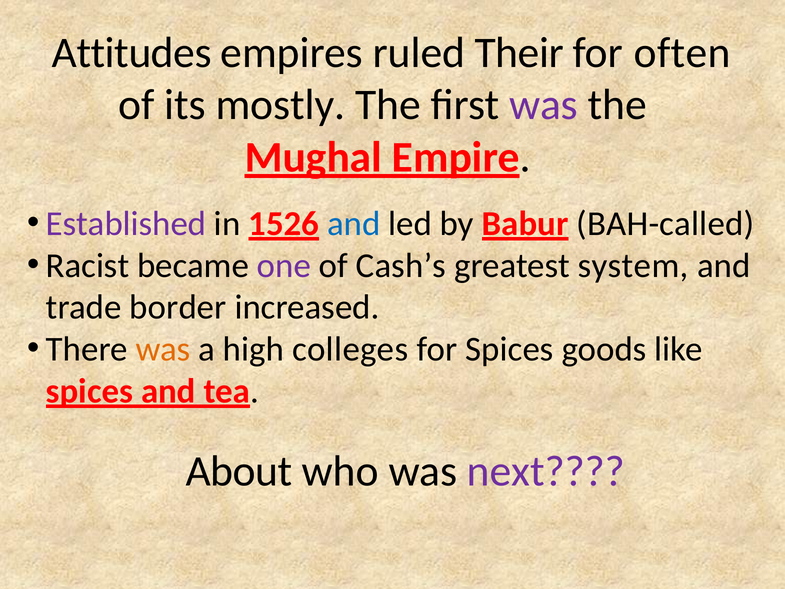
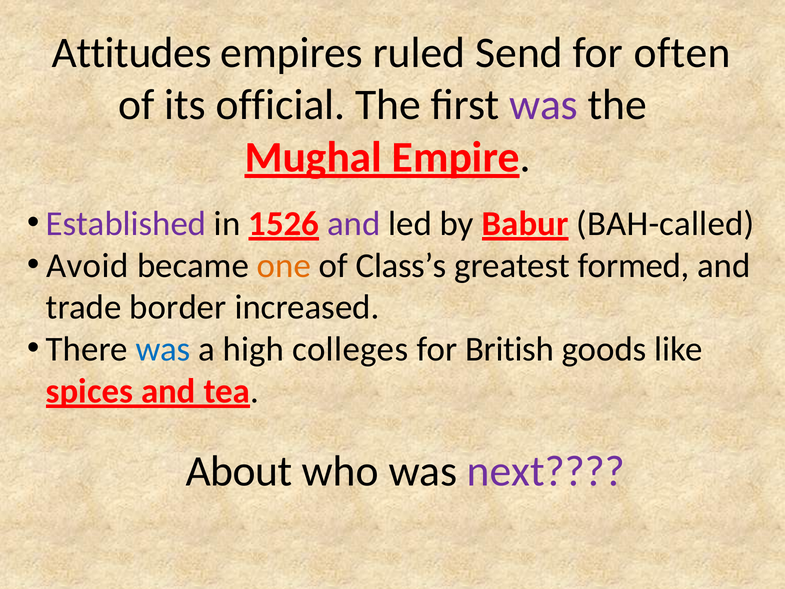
Their: Their -> Send
mostly: mostly -> official
and at (354, 223) colour: blue -> purple
Racist: Racist -> Avoid
one colour: purple -> orange
Cash’s: Cash’s -> Class’s
system: system -> formed
was at (163, 349) colour: orange -> blue
for Spices: Spices -> British
